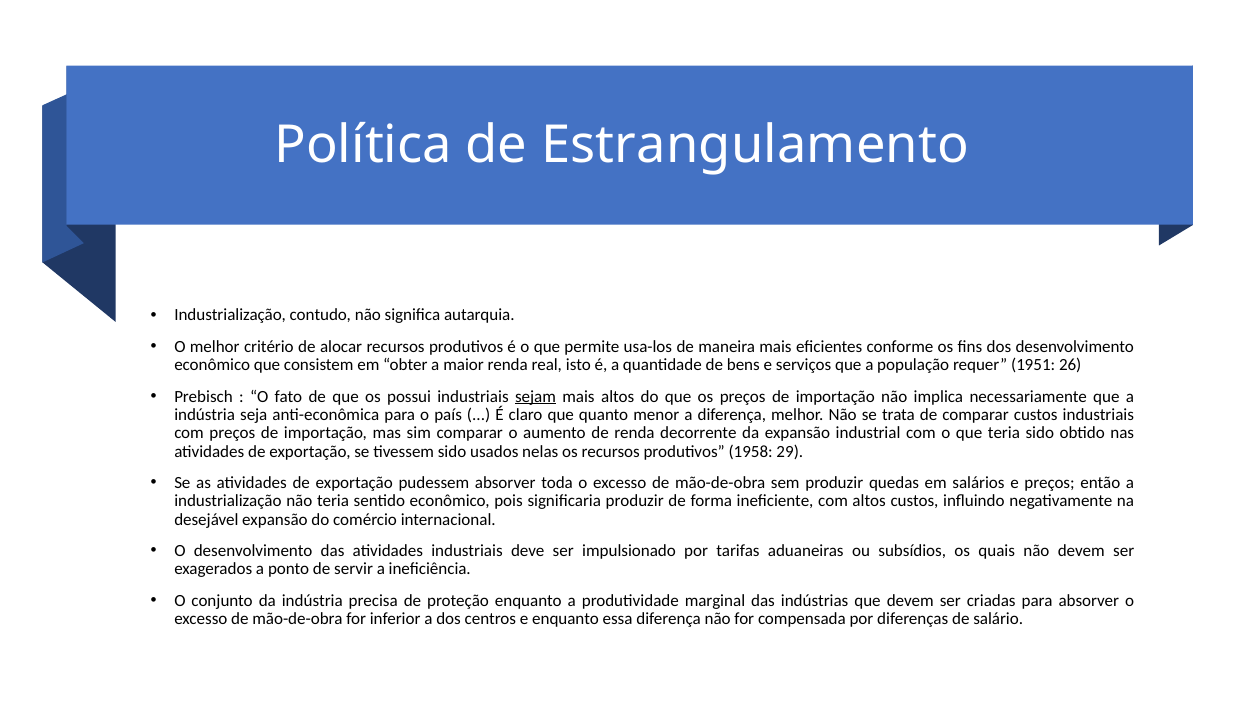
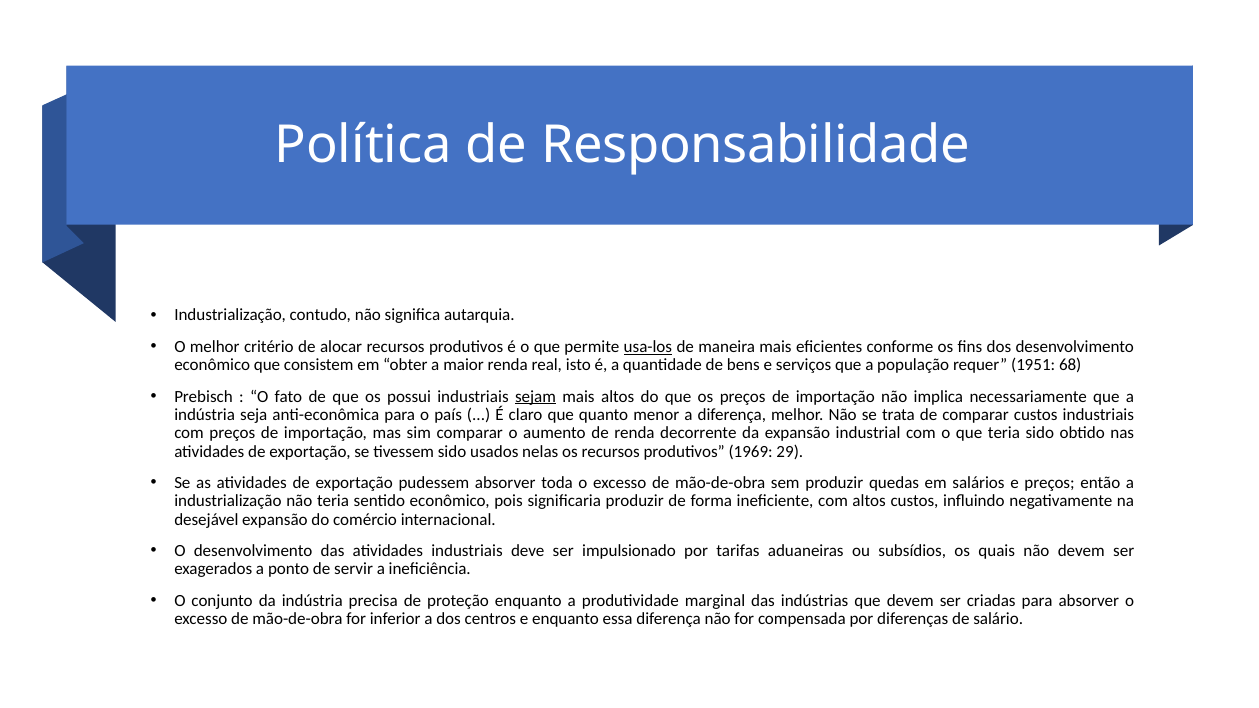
Estrangulamento: Estrangulamento -> Responsabilidade
usa-los underline: none -> present
26: 26 -> 68
1958: 1958 -> 1969
